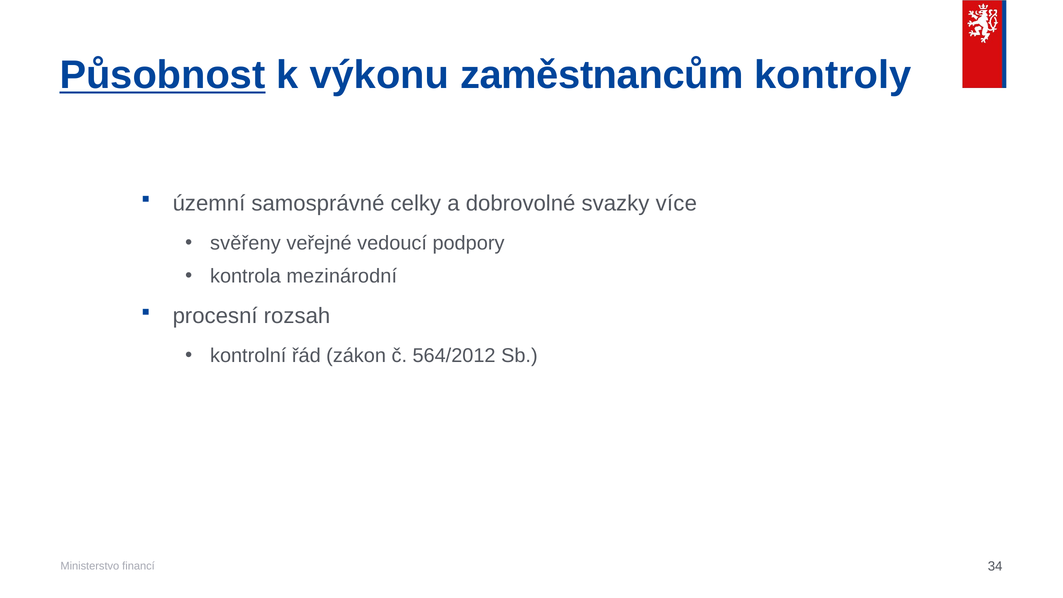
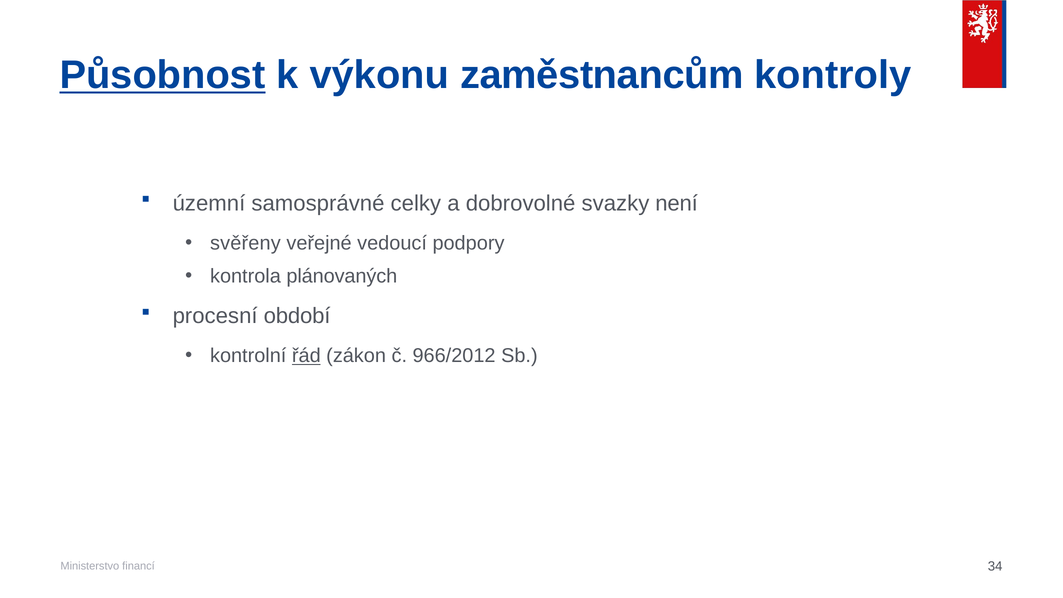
více: více -> není
mezinárodní: mezinárodní -> plánovaných
rozsah: rozsah -> období
řád underline: none -> present
564/2012: 564/2012 -> 966/2012
